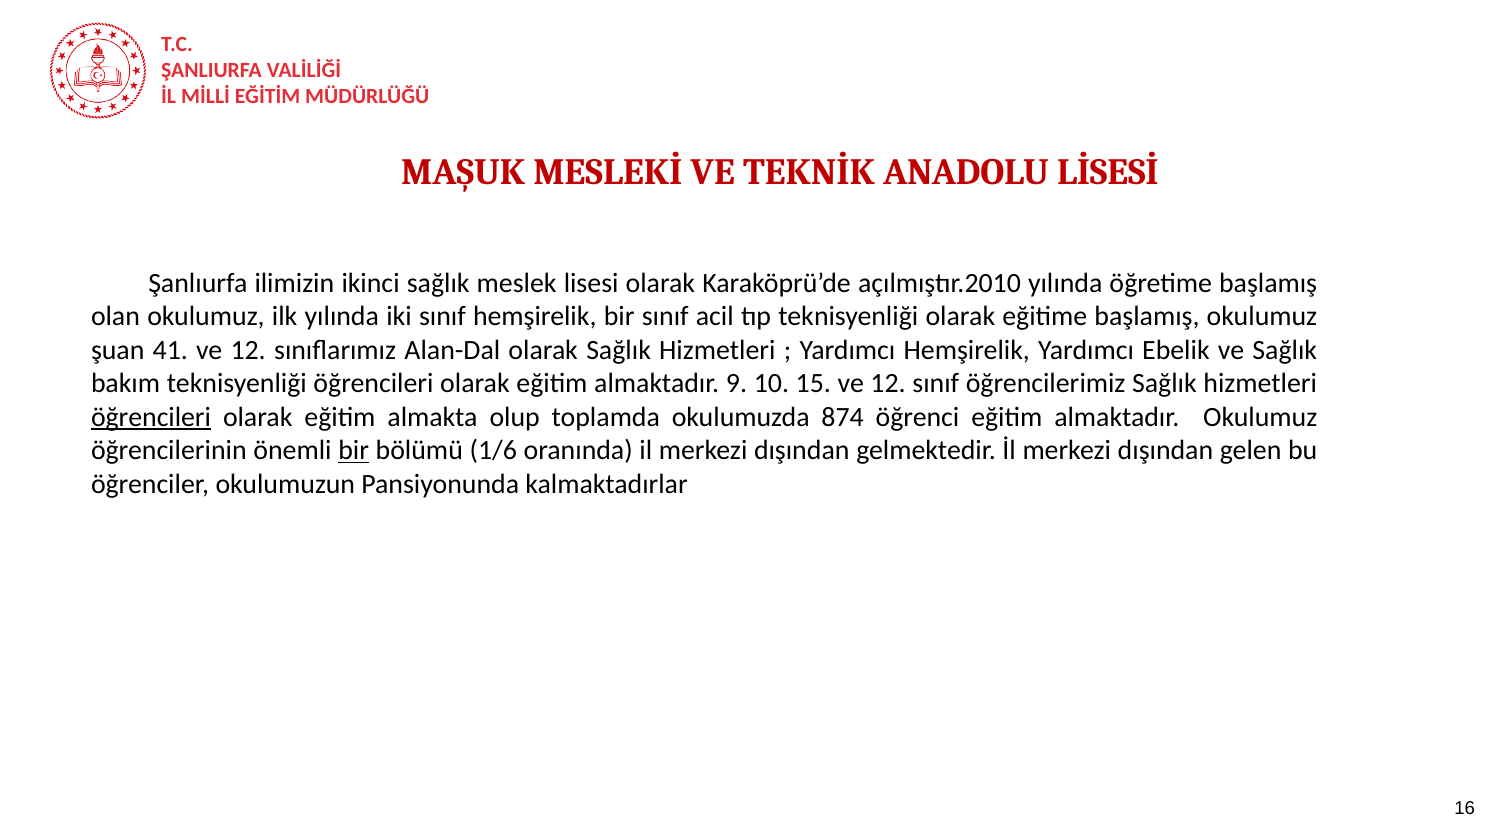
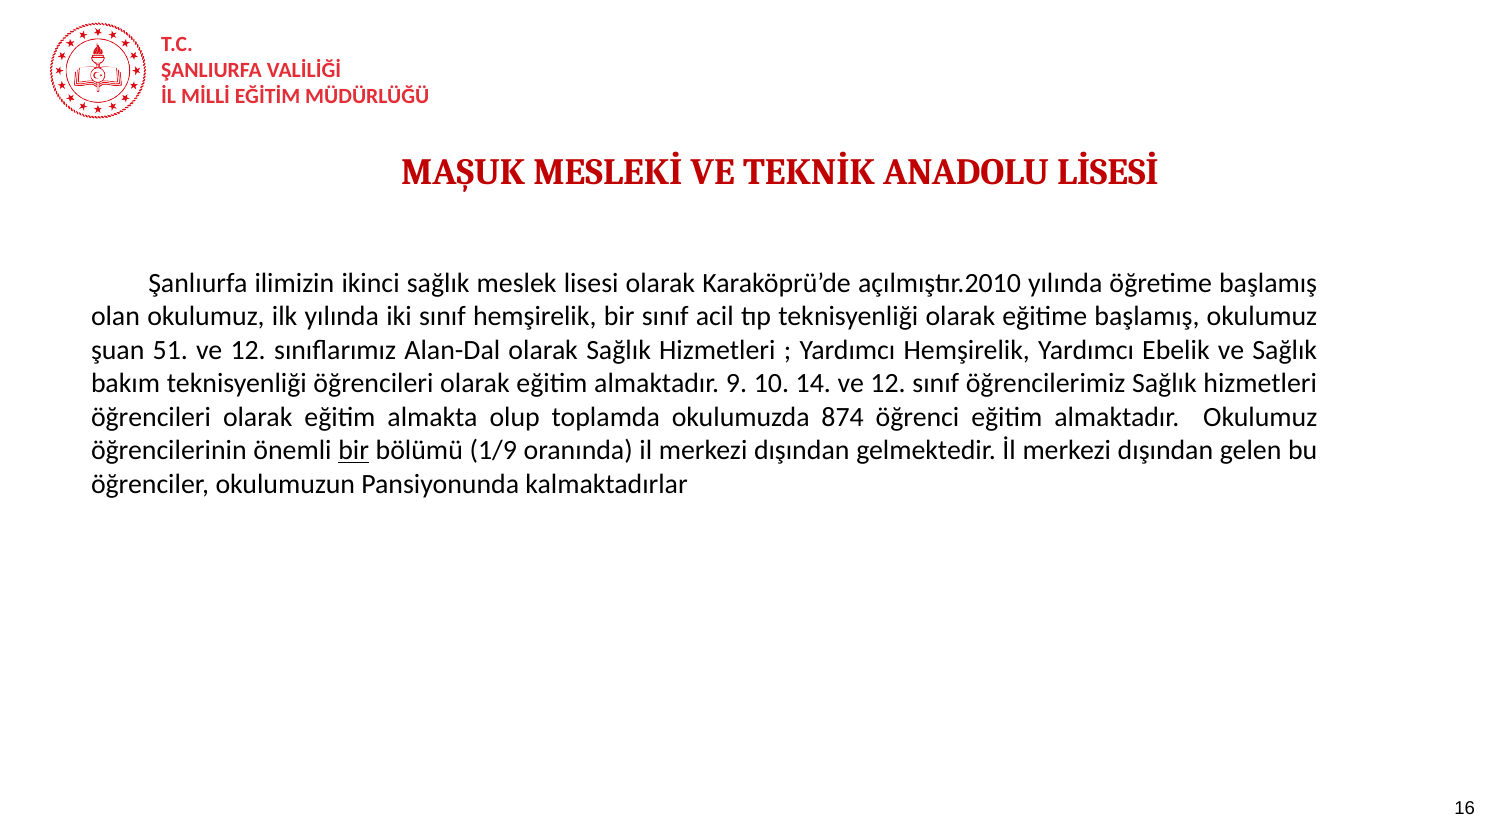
41: 41 -> 51
15: 15 -> 14
öğrencileri at (151, 417) underline: present -> none
1/6: 1/6 -> 1/9
